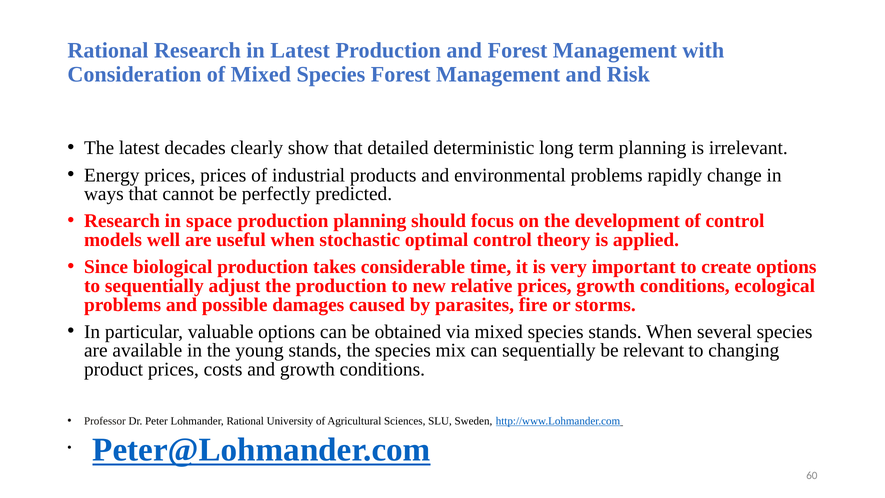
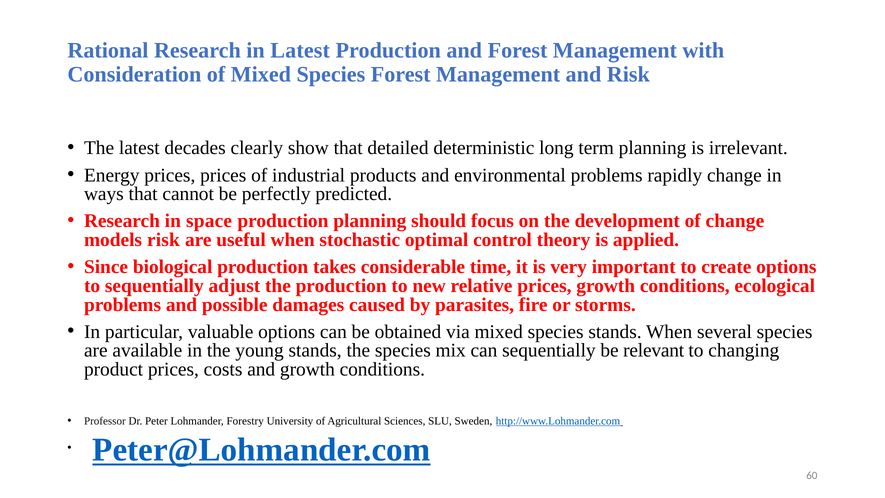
of control: control -> change
models well: well -> risk
Lohmander Rational: Rational -> Forestry
